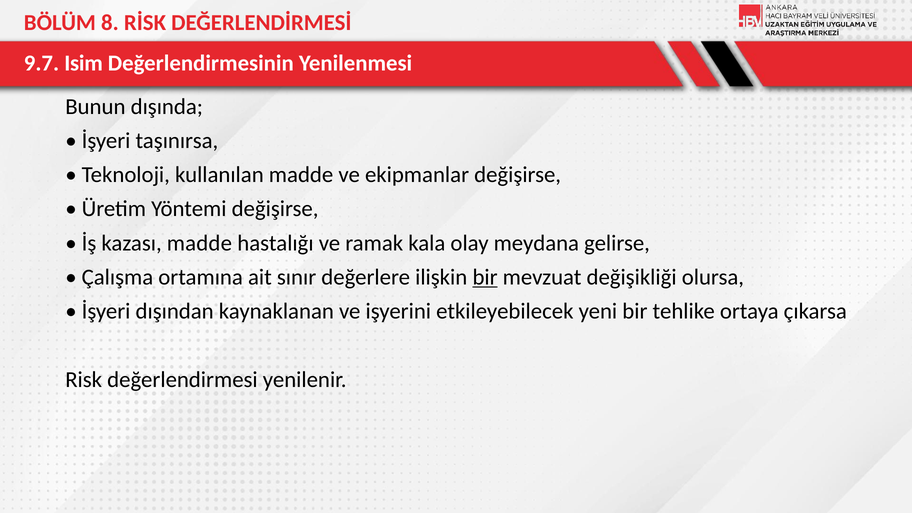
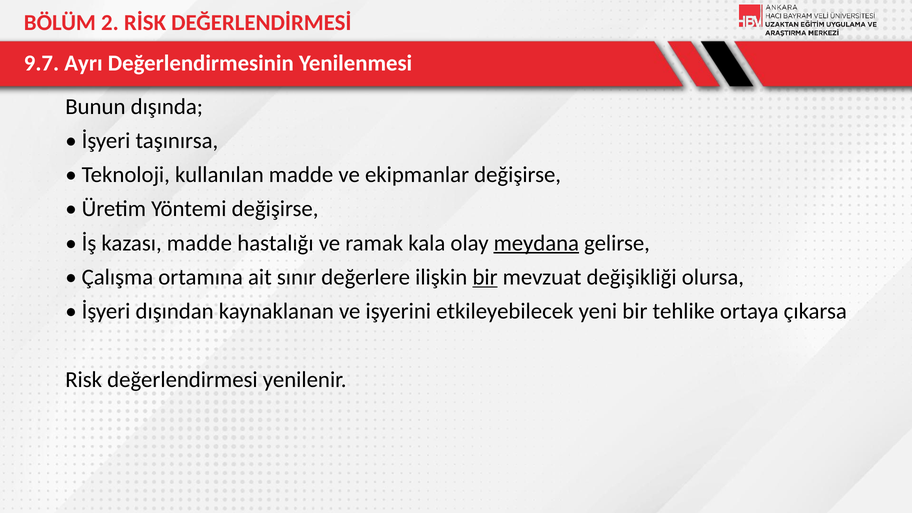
8: 8 -> 2
Isim: Isim -> Ayrı
meydana underline: none -> present
